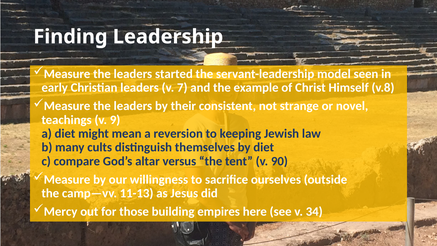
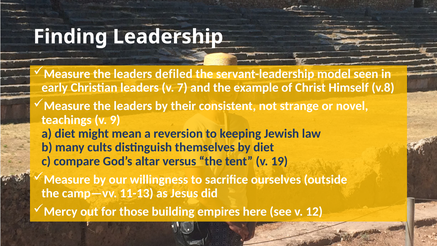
started: started -> defiled
90: 90 -> 19
34: 34 -> 12
